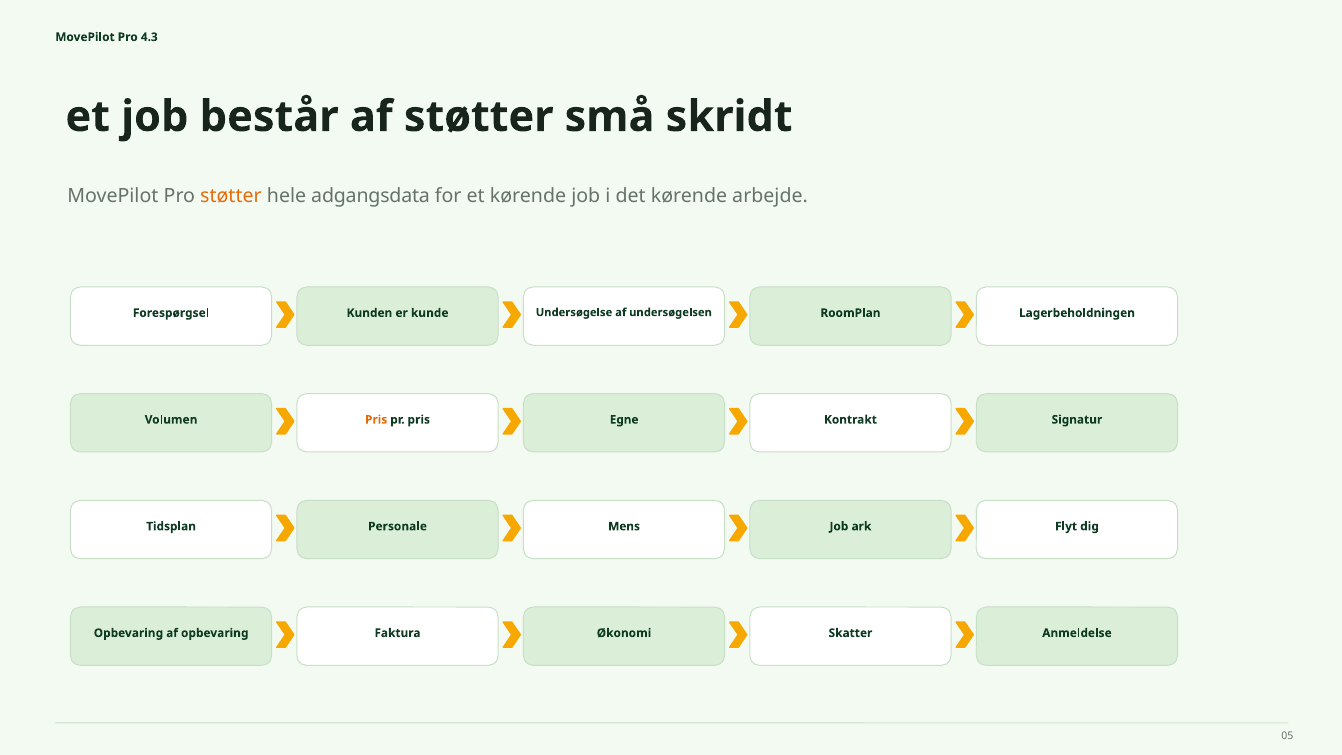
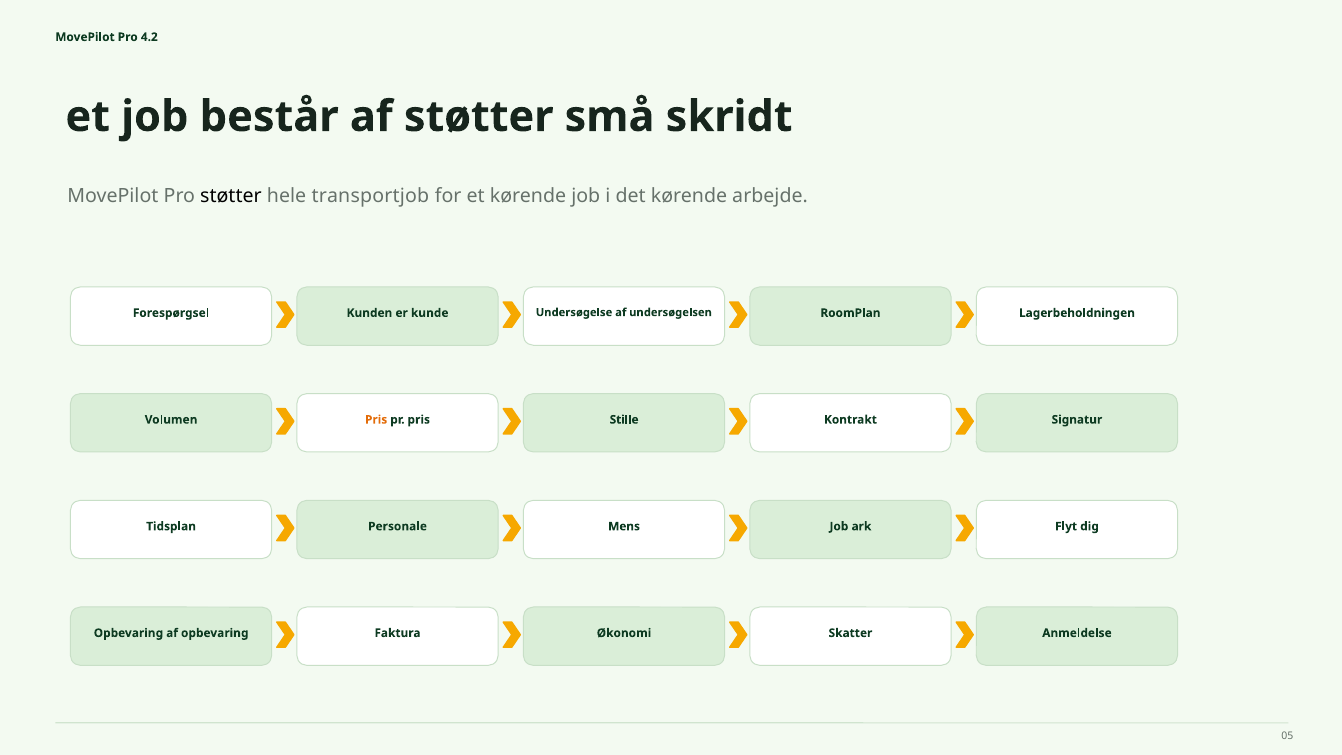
4.3: 4.3 -> 4.2
støtter at (231, 196) colour: orange -> black
adgangsdata: adgangsdata -> transportjob
Egne: Egne -> Stille
